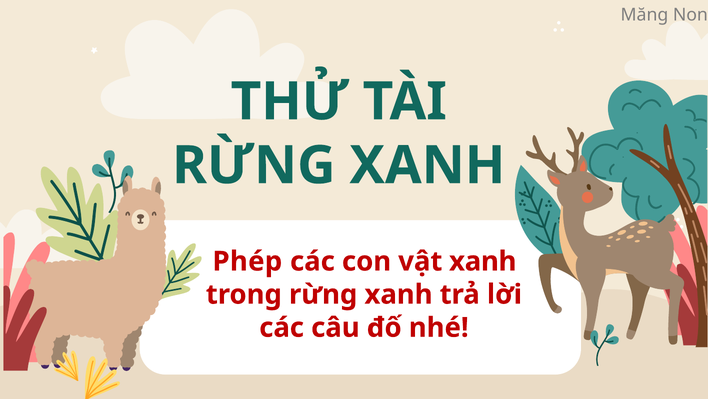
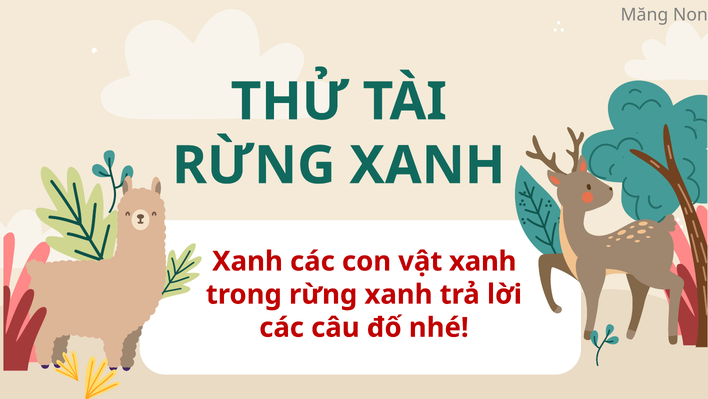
Phép at (247, 261): Phép -> Xanh
